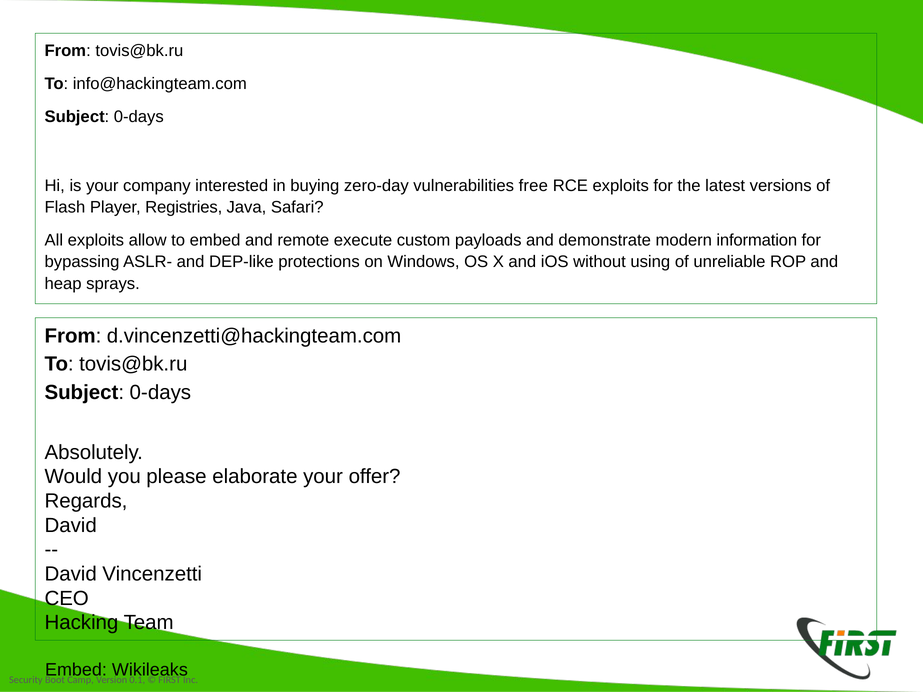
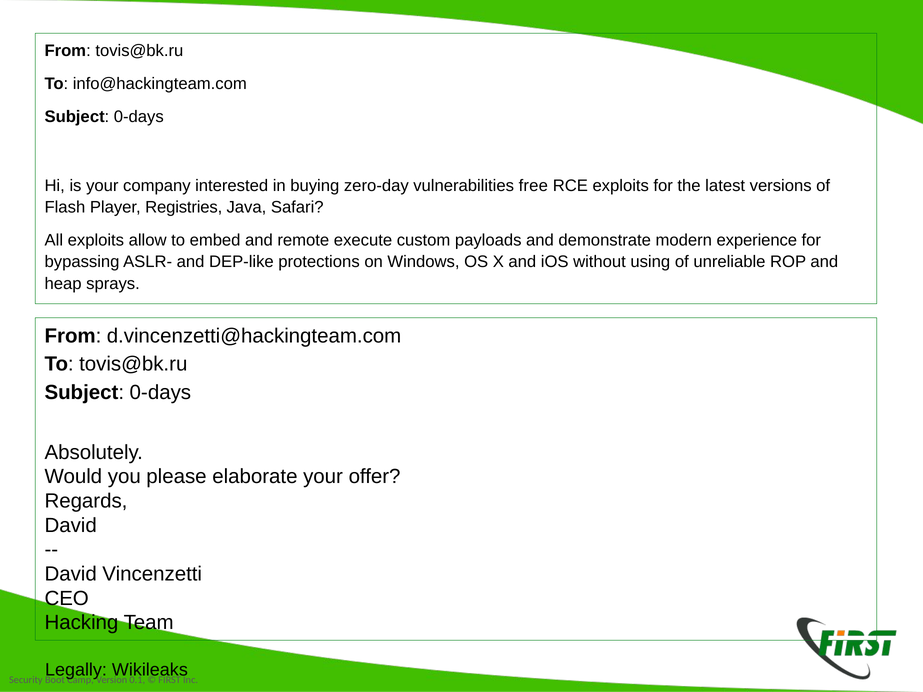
information: information -> experience
Embed at (76, 670): Embed -> Legally
